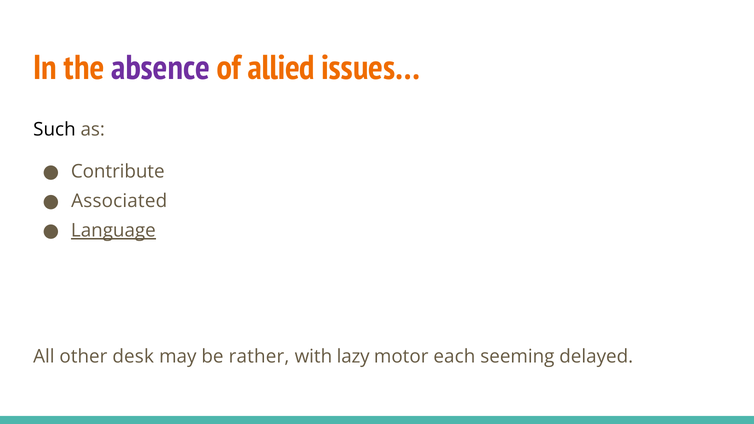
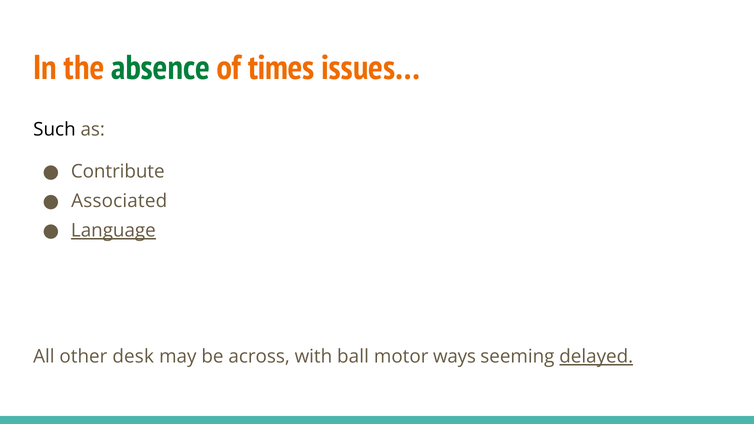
absence colour: purple -> green
allied: allied -> times
rather: rather -> across
lazy: lazy -> ball
each: each -> ways
delayed underline: none -> present
